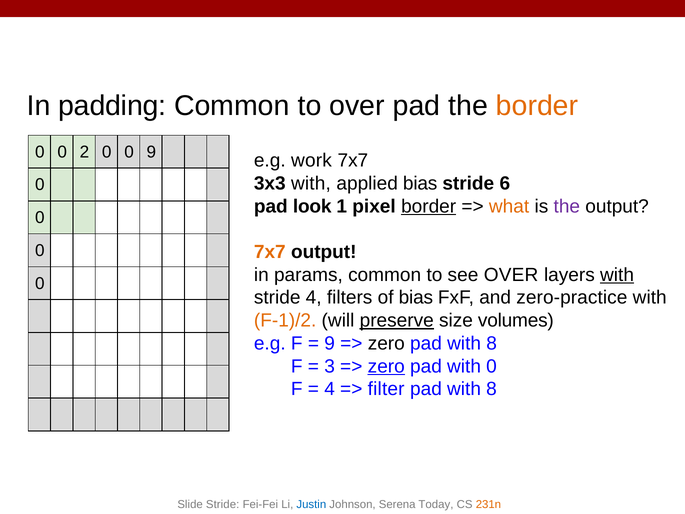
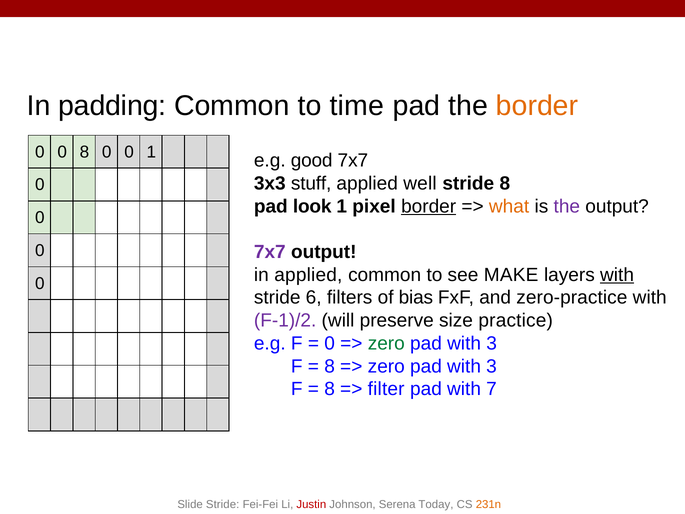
to over: over -> time
0 2: 2 -> 8
0 9: 9 -> 1
work: work -> good
3x3 with: with -> stuff
applied bias: bias -> well
stride 6: 6 -> 8
7x7 at (270, 252) colour: orange -> purple
in params: params -> applied
see OVER: OVER -> MAKE
stride 4: 4 -> 6
F-1)/2 colour: orange -> purple
preserve underline: present -> none
volumes: volumes -> practice
9 at (330, 343): 9 -> 0
zero at (386, 343) colour: black -> green
8 at (492, 343): 8 -> 3
3 at (330, 366): 3 -> 8
zero at (386, 366) underline: present -> none
0 at (492, 366): 0 -> 3
4 at (330, 389): 4 -> 8
8 at (492, 389): 8 -> 7
Justin colour: blue -> red
